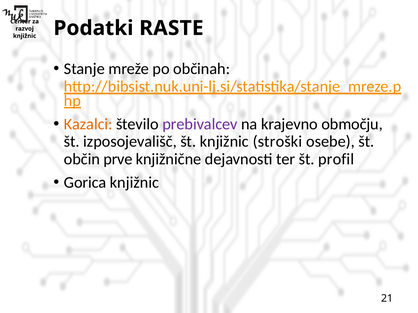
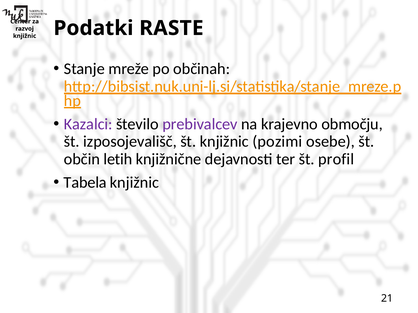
Kazalci colour: orange -> purple
stroški: stroški -> pozimi
prve: prve -> letih
Gorica: Gorica -> Tabela
